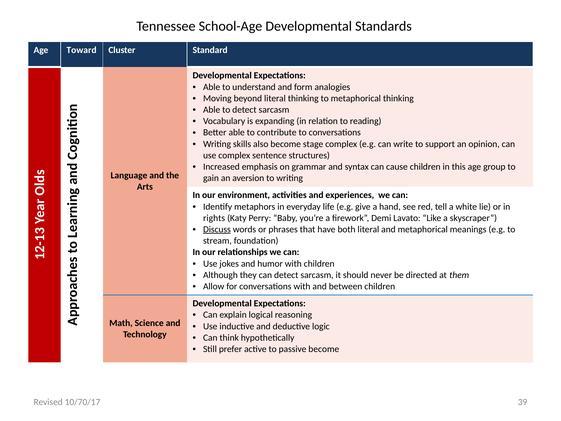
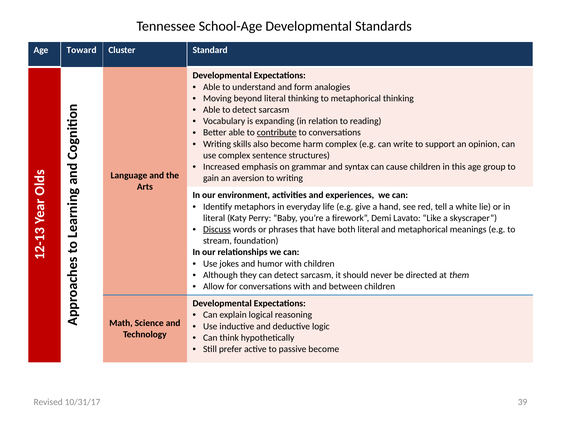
contribute underline: none -> present
stage: stage -> harm
rights at (214, 218): rights -> literal
10/70/17: 10/70/17 -> 10/31/17
